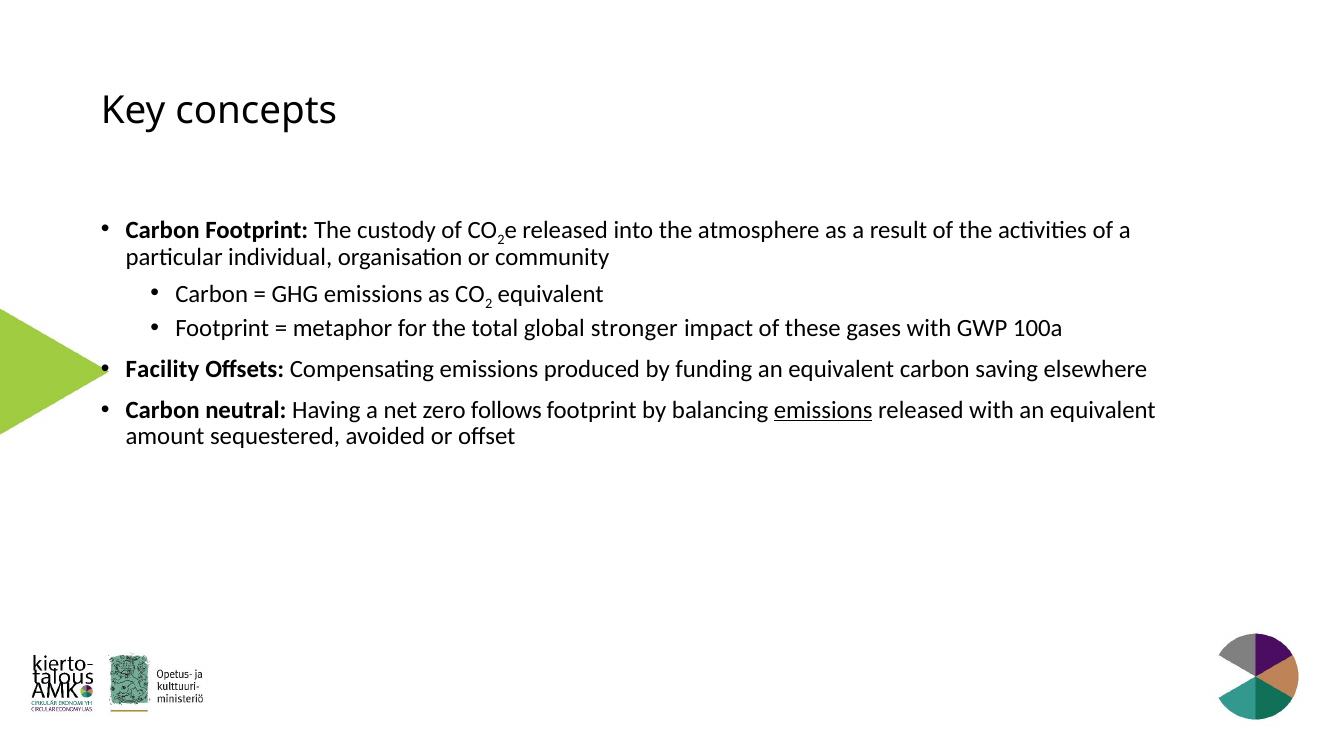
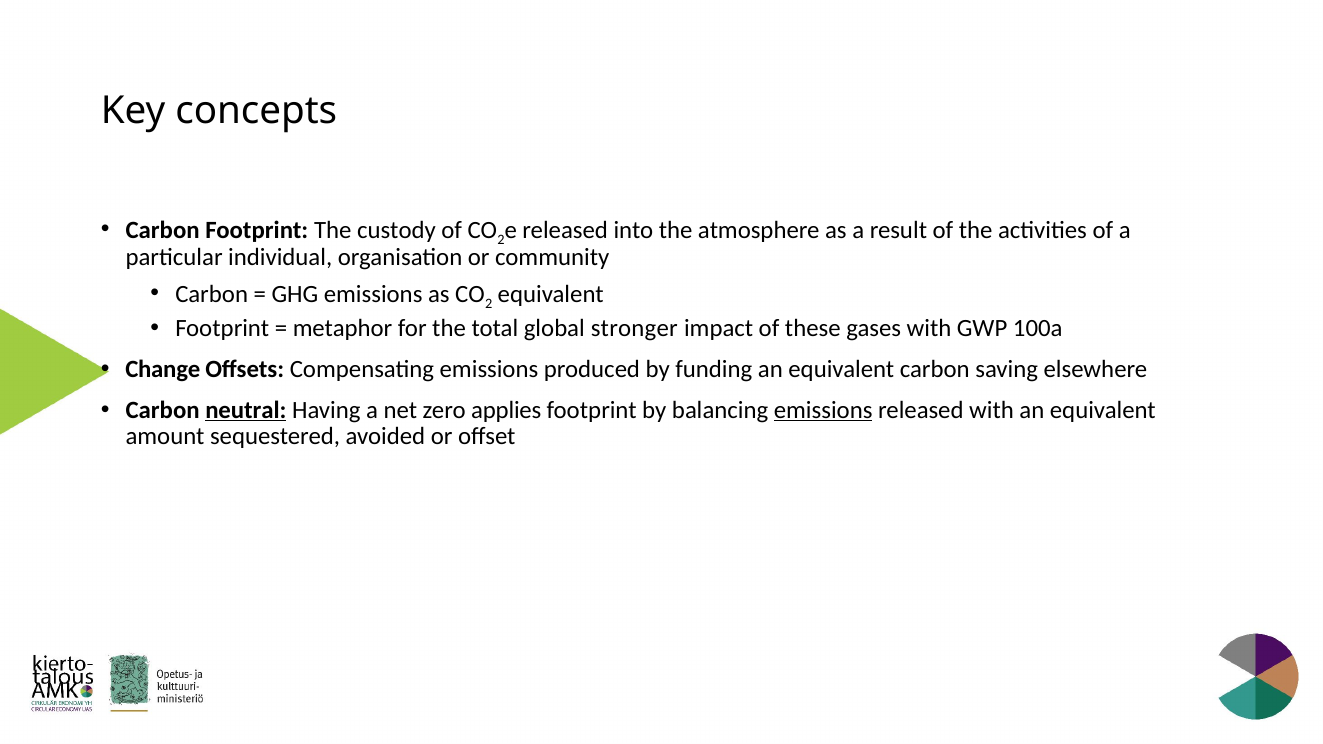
Facility: Facility -> Change
neutral underline: none -> present
follows: follows -> applies
